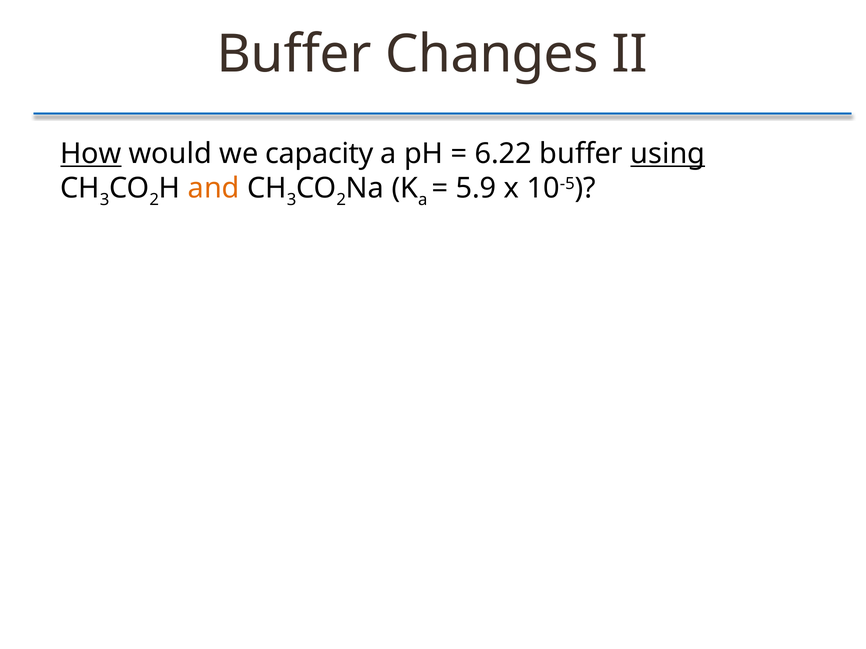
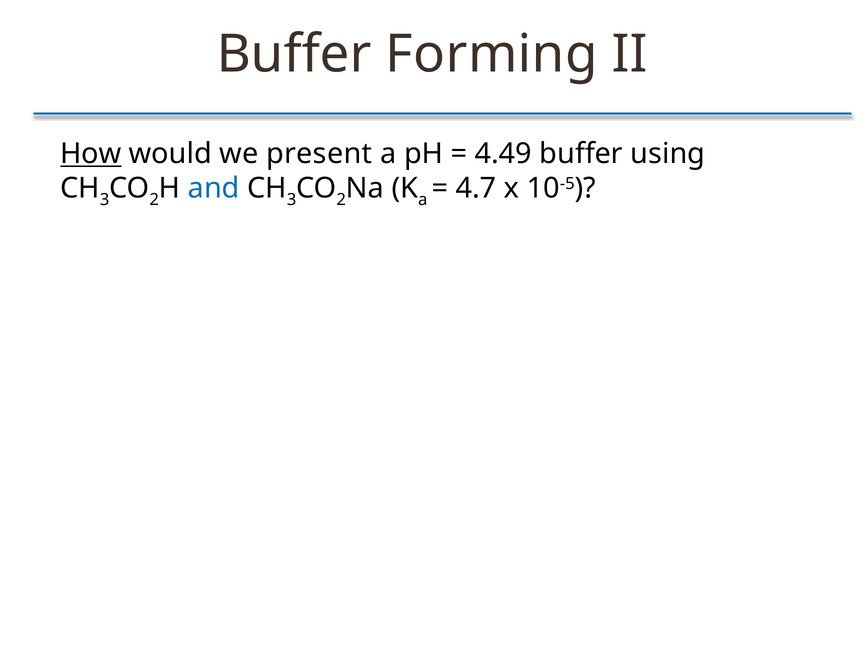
Changes: Changes -> Forming
capacity: capacity -> present
6.22: 6.22 -> 4.49
using underline: present -> none
and colour: orange -> blue
5.9: 5.9 -> 4.7
